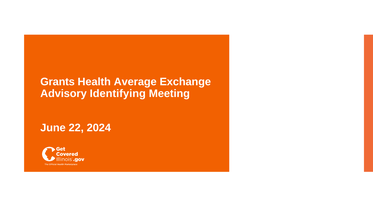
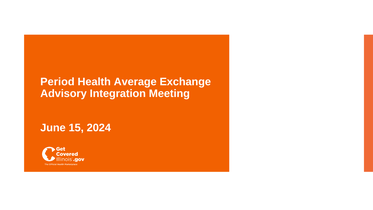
Grants: Grants -> Period
Identifying: Identifying -> Integration
22: 22 -> 15
